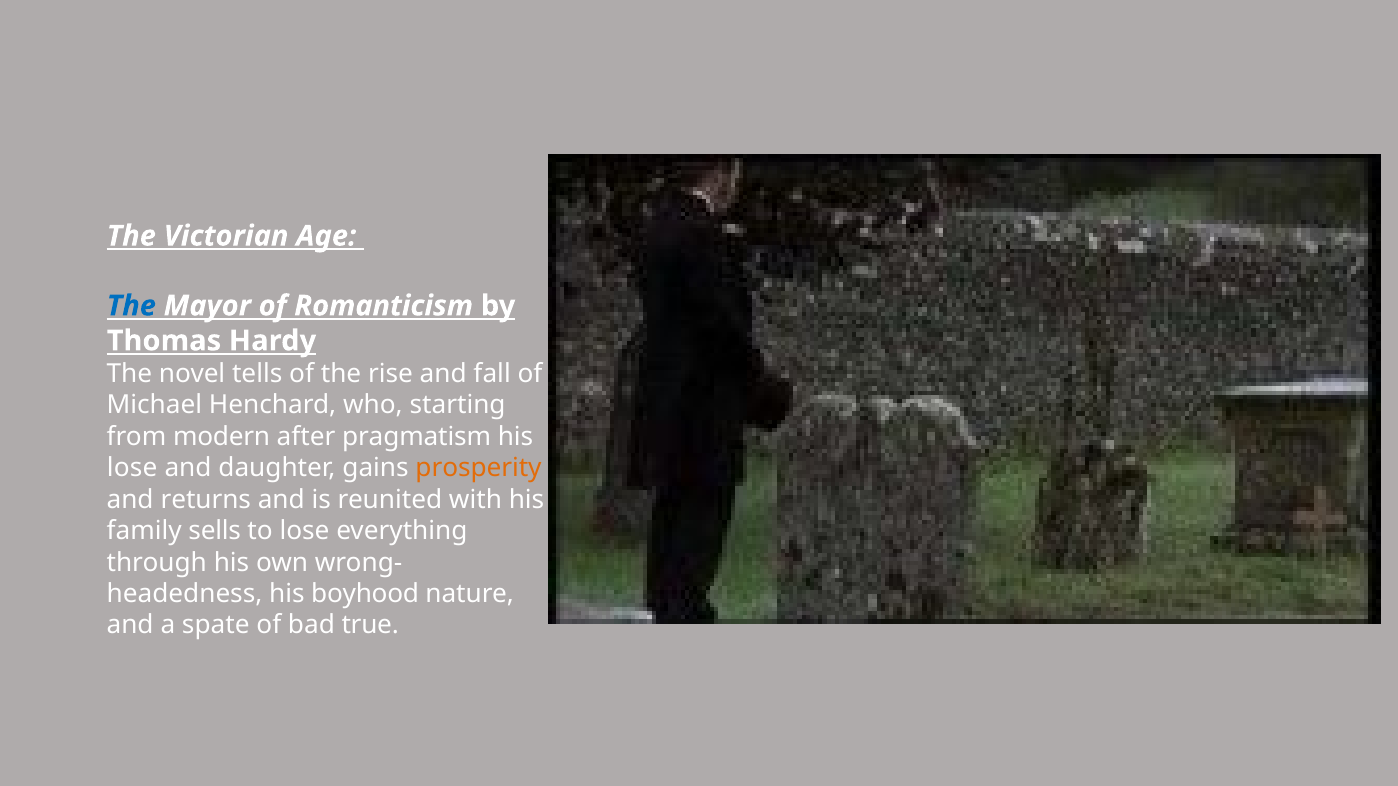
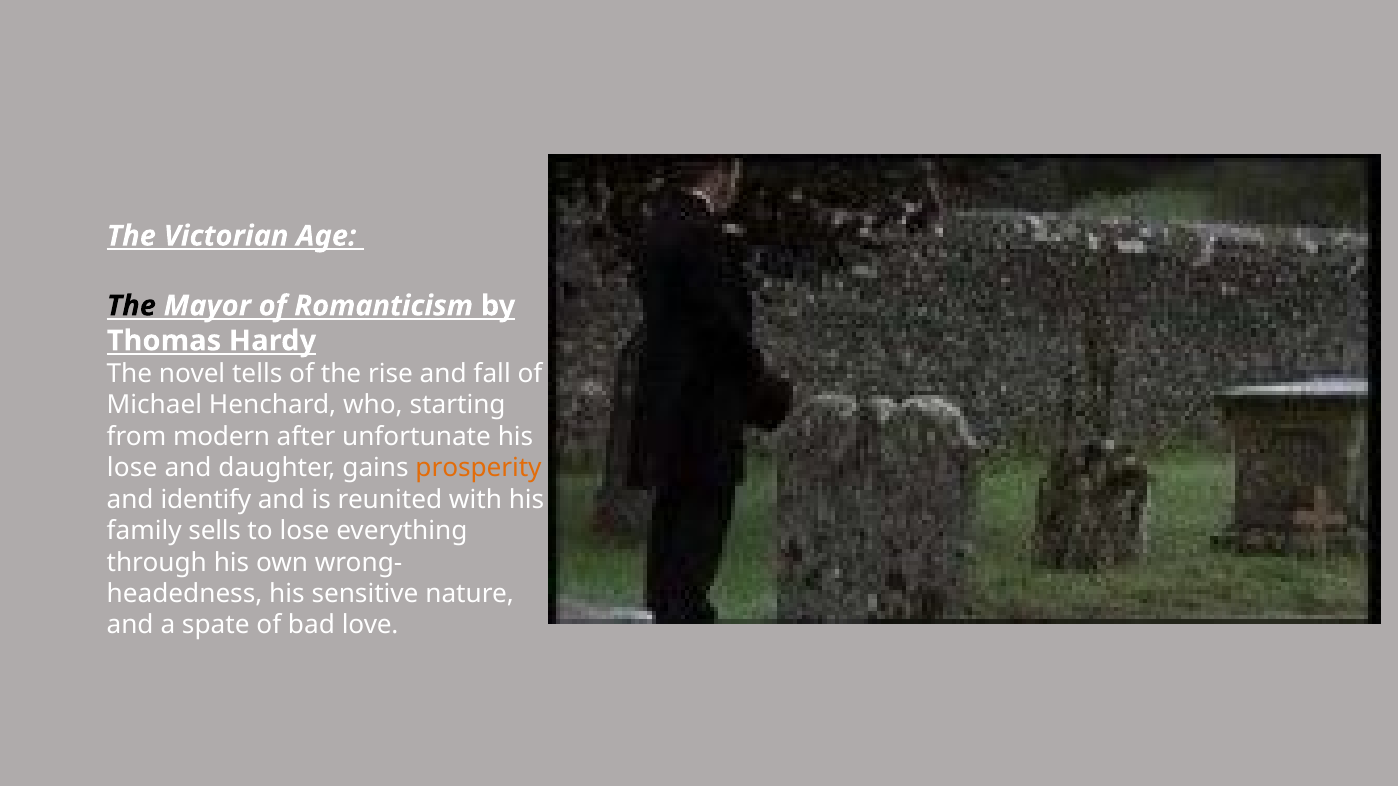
The at (131, 306) colour: blue -> black
pragmatism: pragmatism -> unfortunate
returns: returns -> identify
boyhood: boyhood -> sensitive
true: true -> love
